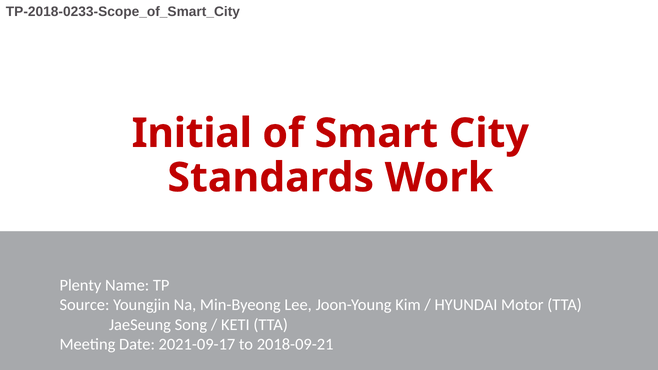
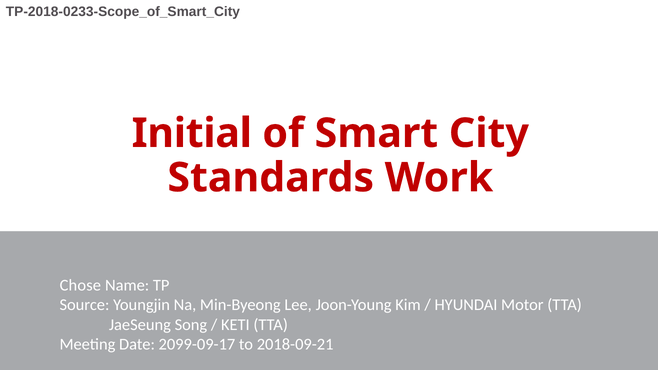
Plenty: Plenty -> Chose
2021-09-17: 2021-09-17 -> 2099-09-17
